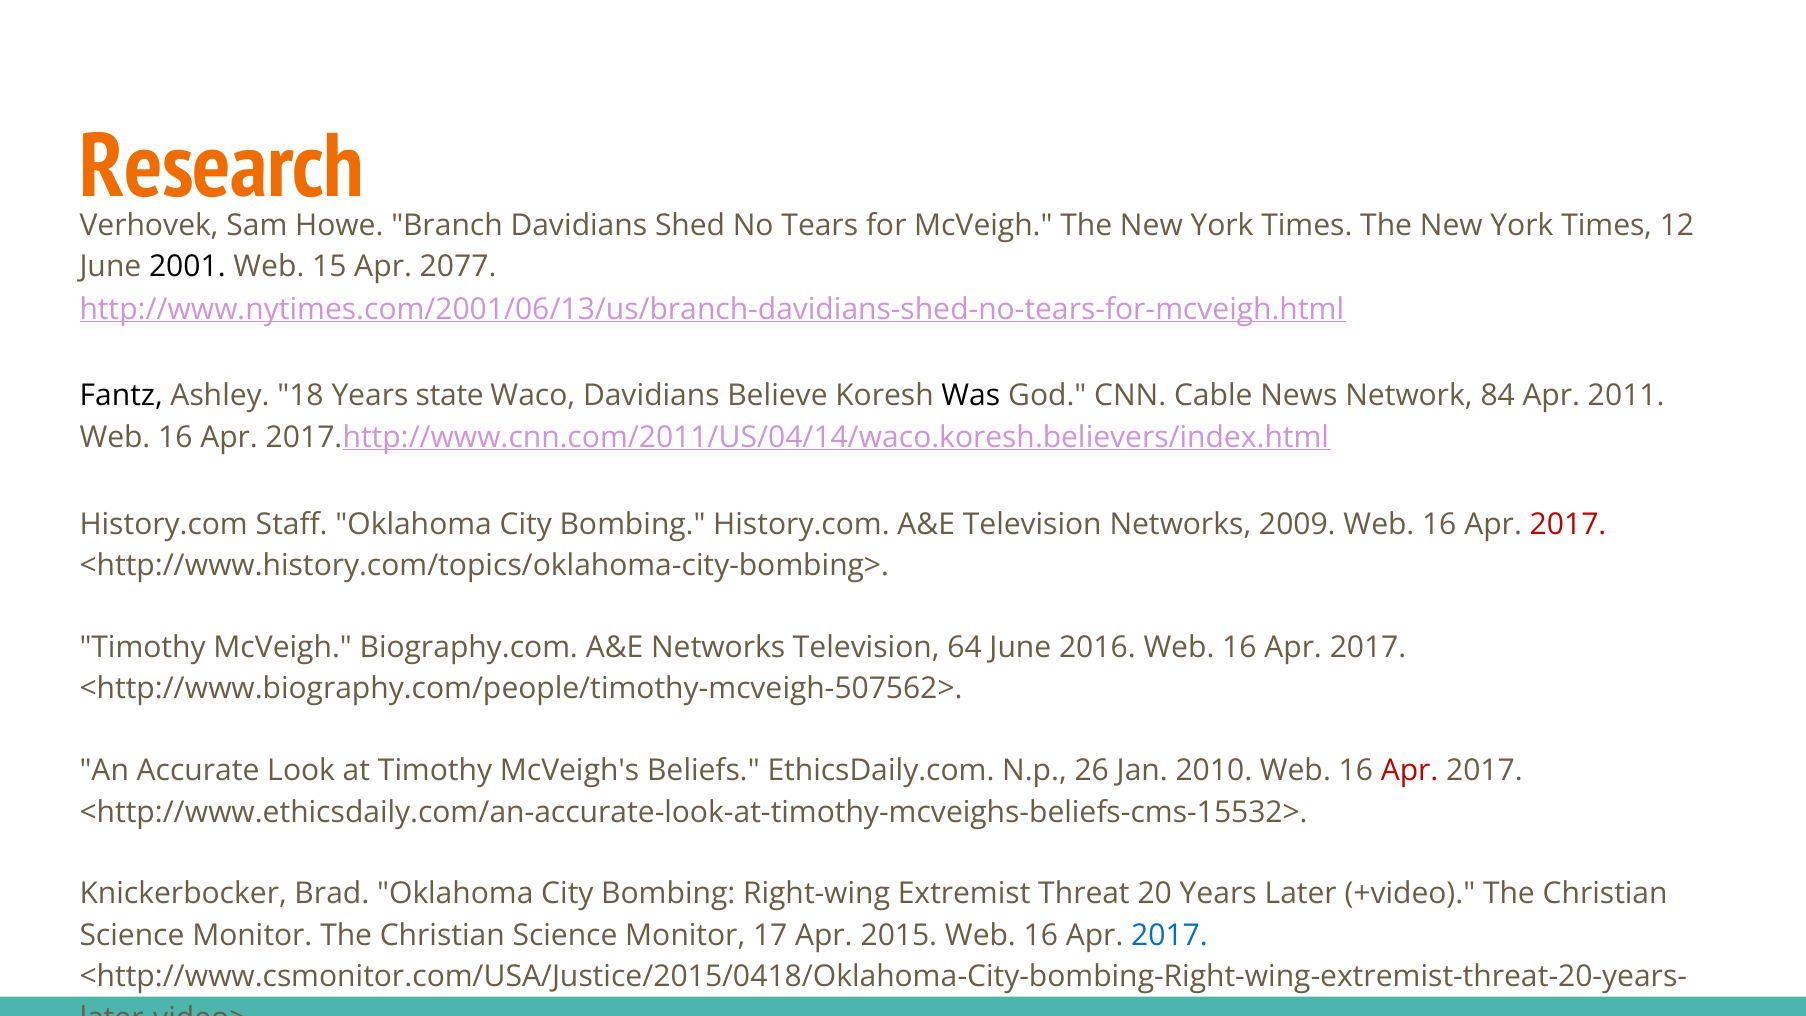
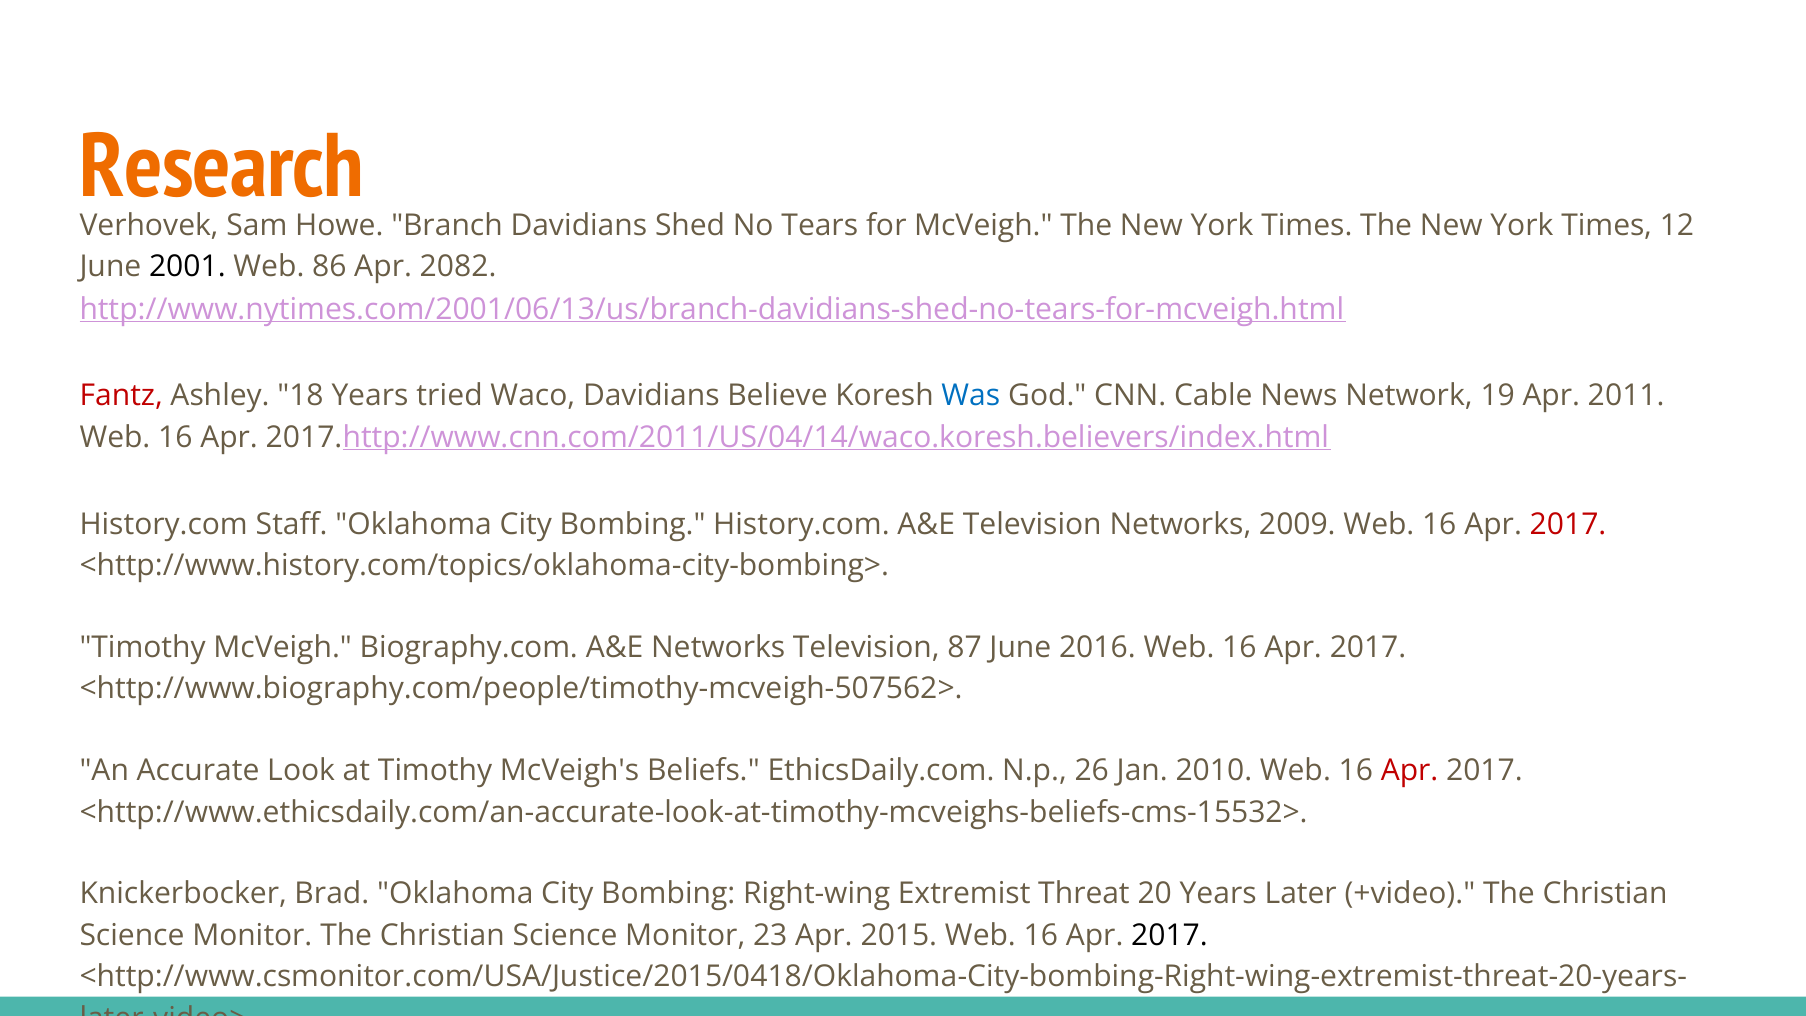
15: 15 -> 86
2077: 2077 -> 2082
Fantz colour: black -> red
state: state -> tried
Was colour: black -> blue
84: 84 -> 19
64: 64 -> 87
17: 17 -> 23
2017 at (1169, 935) colour: blue -> black
